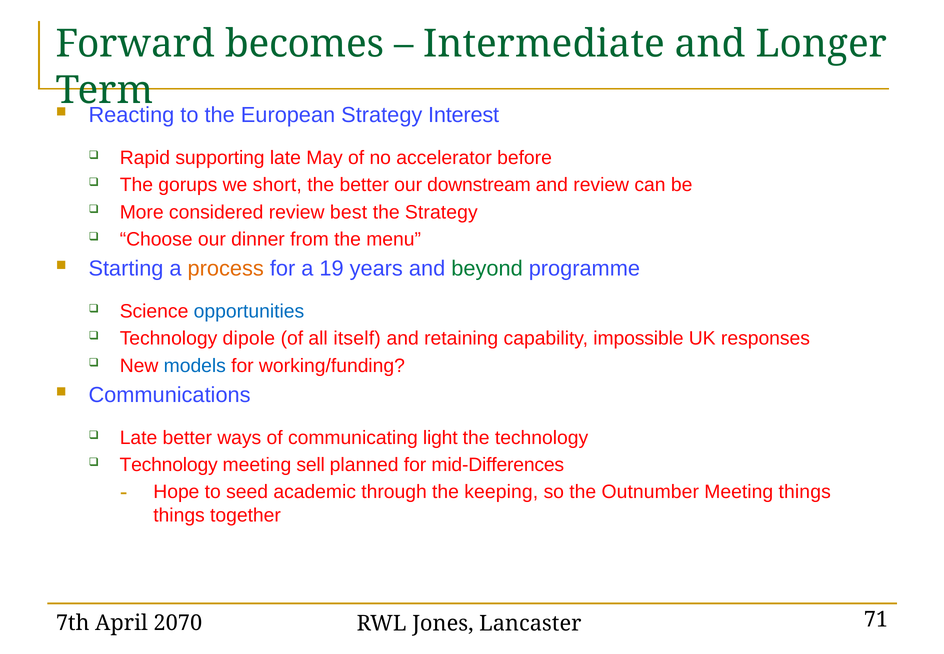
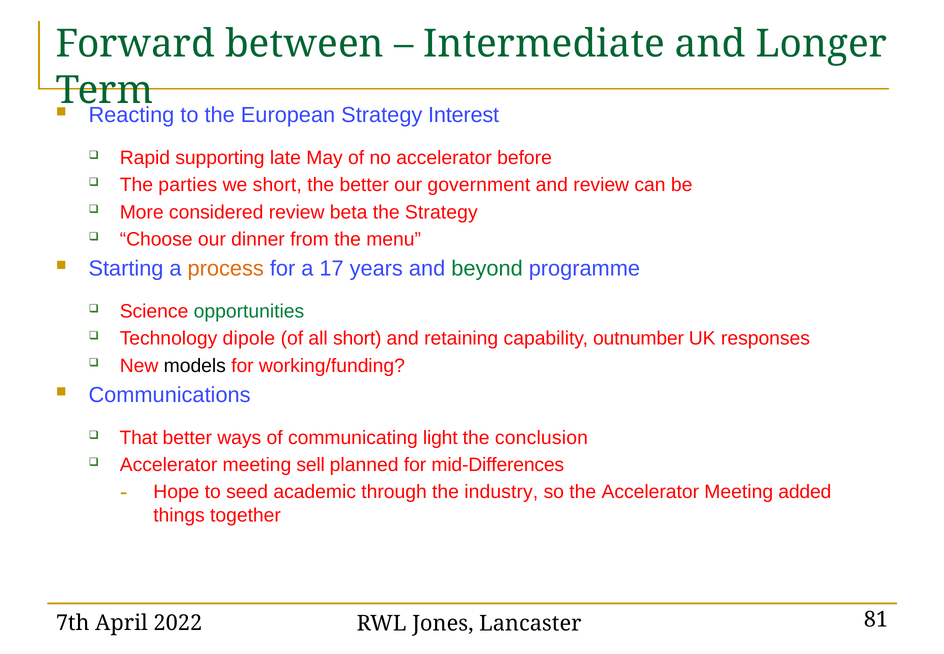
becomes: becomes -> between
gorups: gorups -> parties
downstream: downstream -> government
best: best -> beta
19: 19 -> 17
opportunities colour: blue -> green
all itself: itself -> short
impossible: impossible -> outnumber
models colour: blue -> black
Late at (139, 438): Late -> That
the technology: technology -> conclusion
Technology at (169, 465): Technology -> Accelerator
keeping: keeping -> industry
the Outnumber: Outnumber -> Accelerator
Meeting things: things -> added
2070: 2070 -> 2022
71: 71 -> 81
